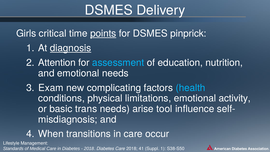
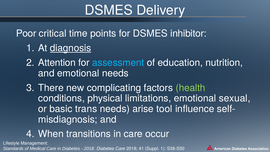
Girls: Girls -> Poor
points underline: present -> none
pinprick: pinprick -> inhibitor
Exam: Exam -> There
health colour: light blue -> light green
activity: activity -> sexual
